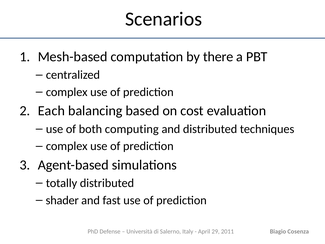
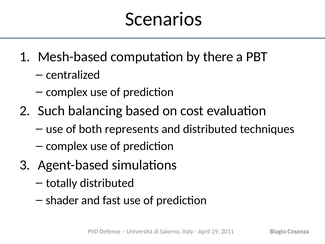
Each: Each -> Such
computing: computing -> represents
